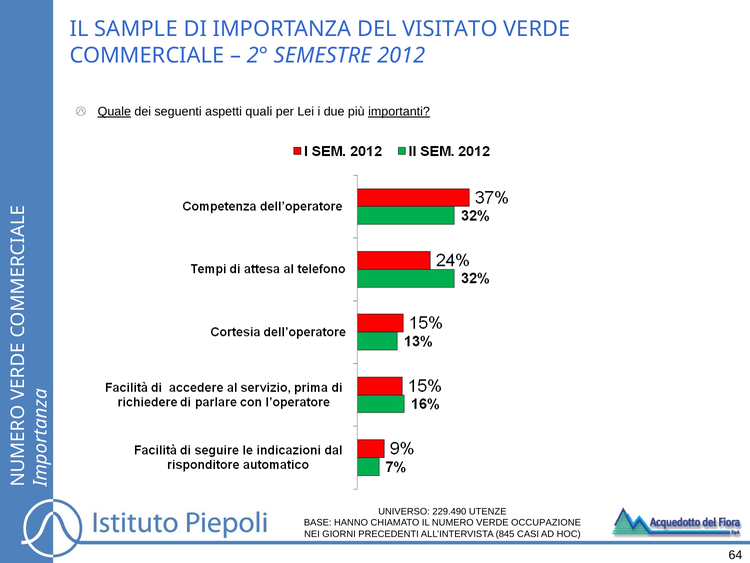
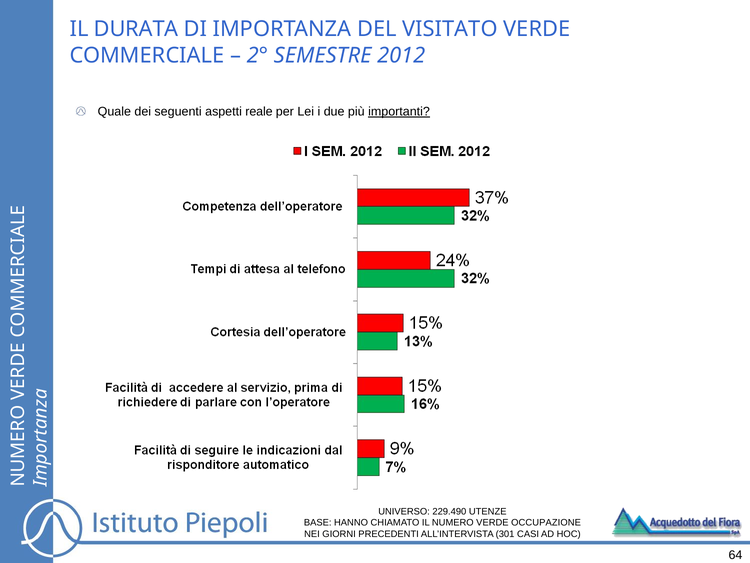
SAMPLE: SAMPLE -> DURATA
Quale underline: present -> none
quali: quali -> reale
845: 845 -> 301
